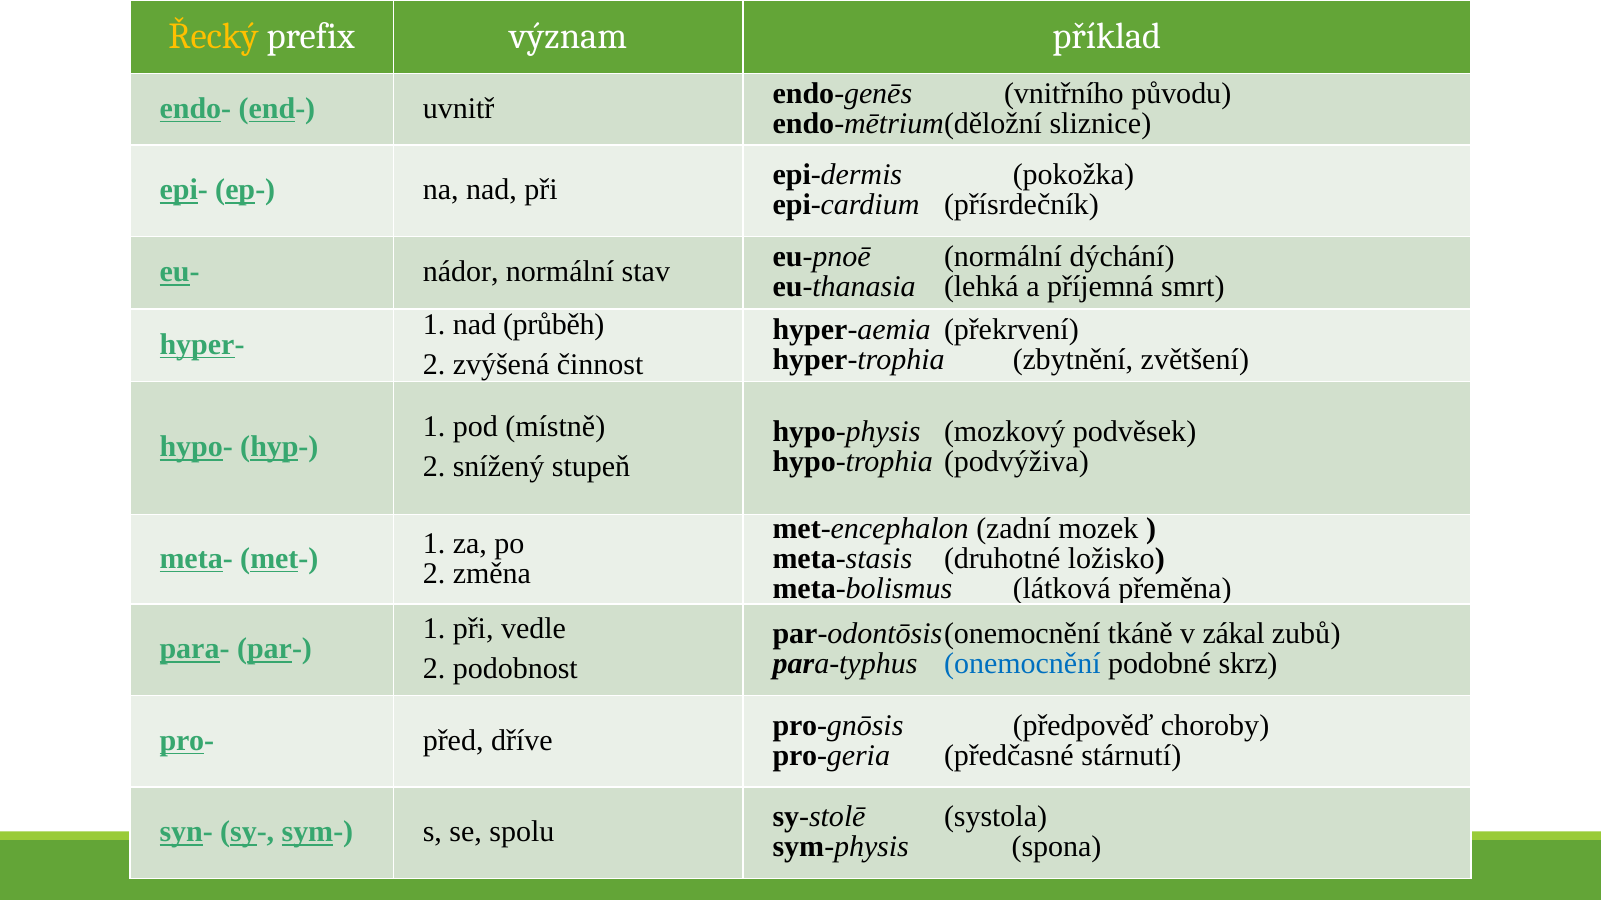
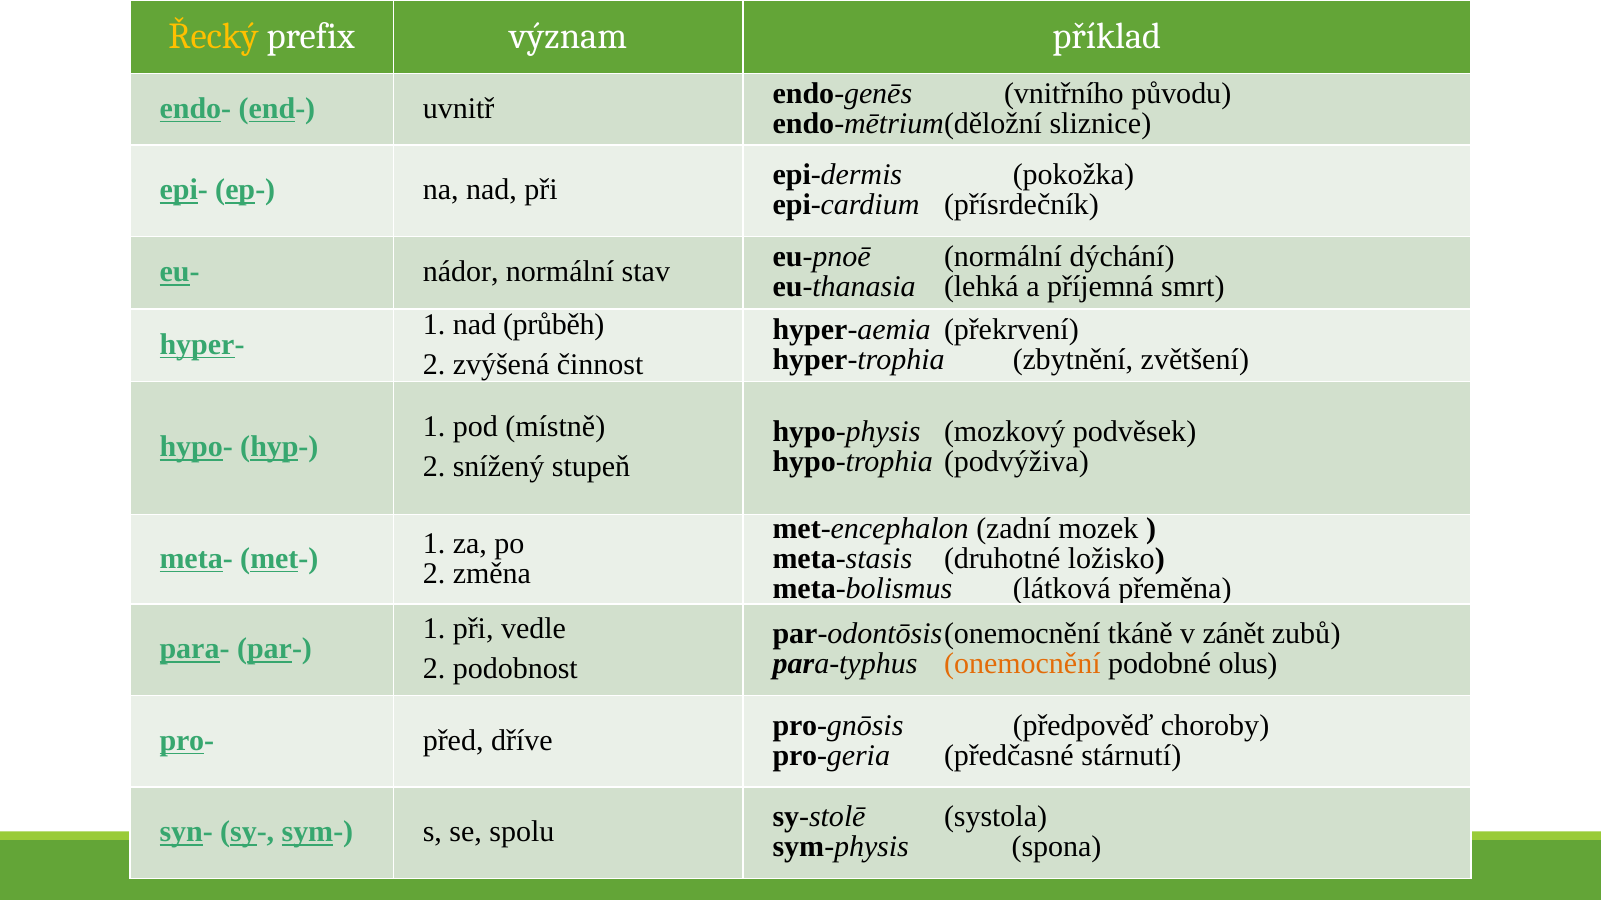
zákal: zákal -> zánět
onemocnění colour: blue -> orange
skrz: skrz -> olus
